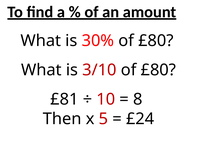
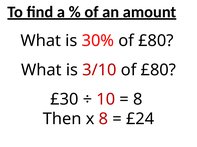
£81: £81 -> £30
x 5: 5 -> 8
